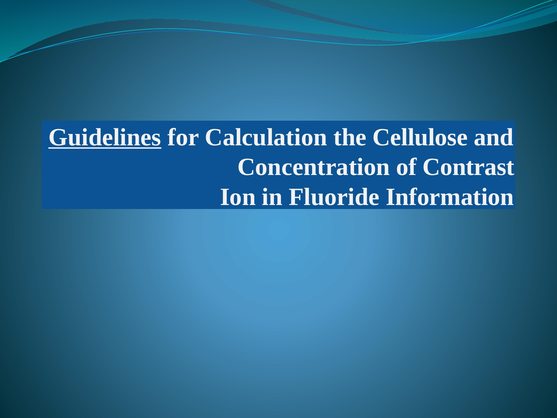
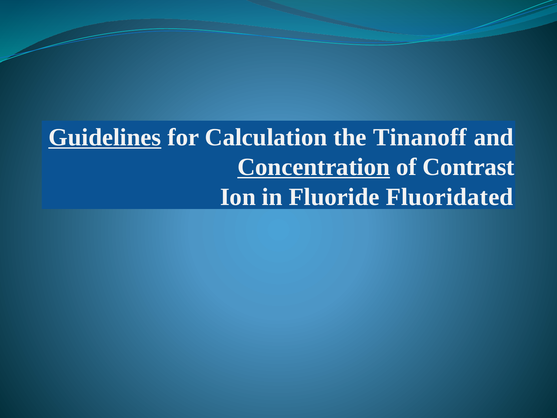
Cellulose: Cellulose -> Tinanoff
Concentration underline: none -> present
Information: Information -> Fluoridated
